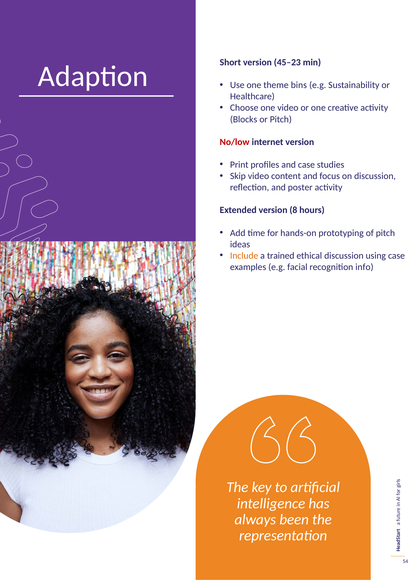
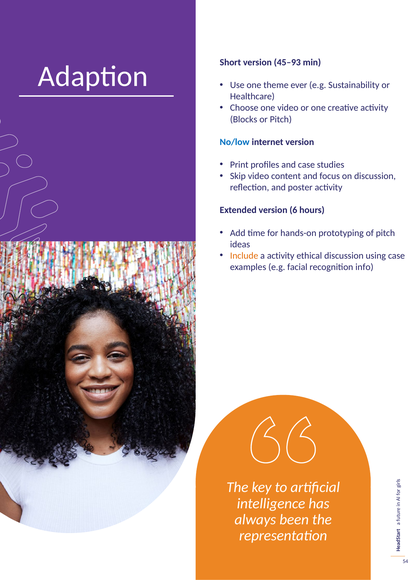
45–23: 45–23 -> 45–93
bins: bins -> ever
No/low colour: red -> blue
8: 8 -> 6
a trained: trained -> activity
